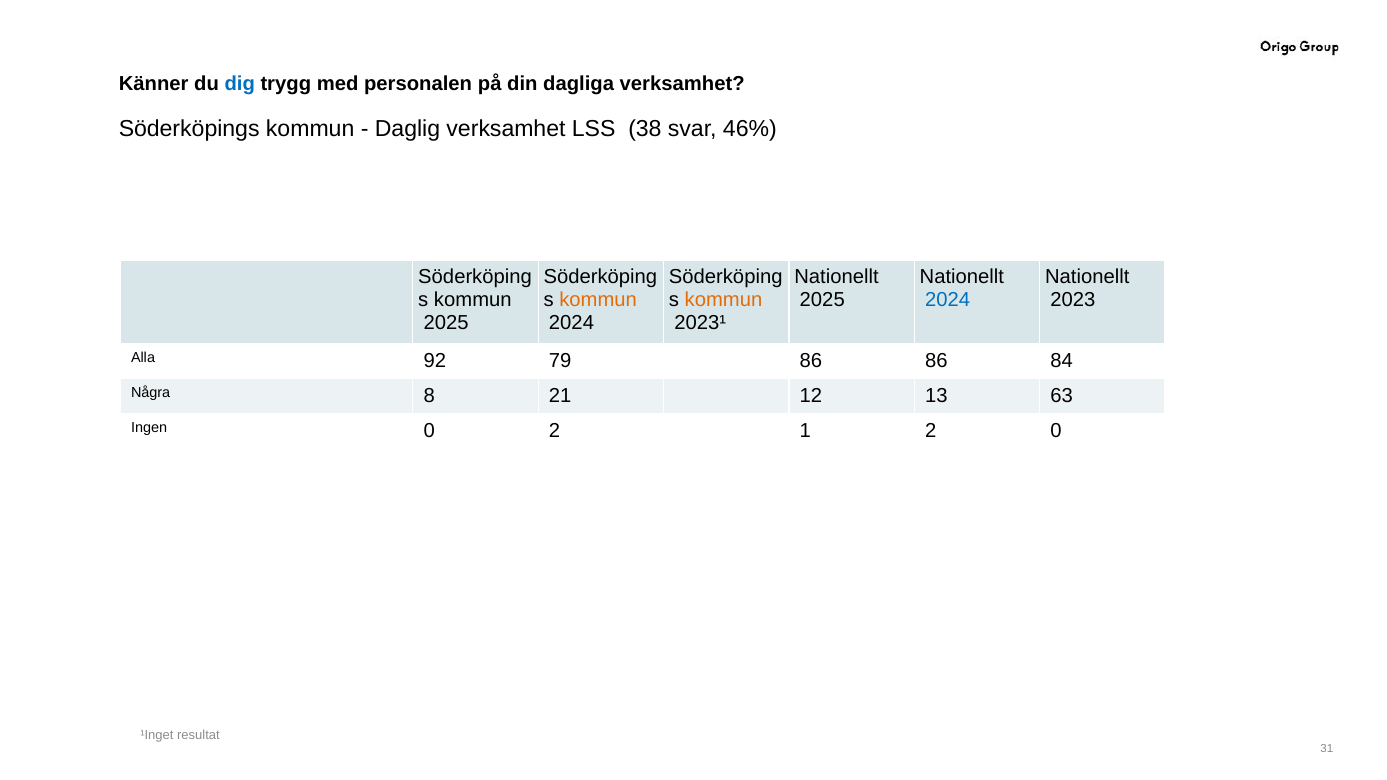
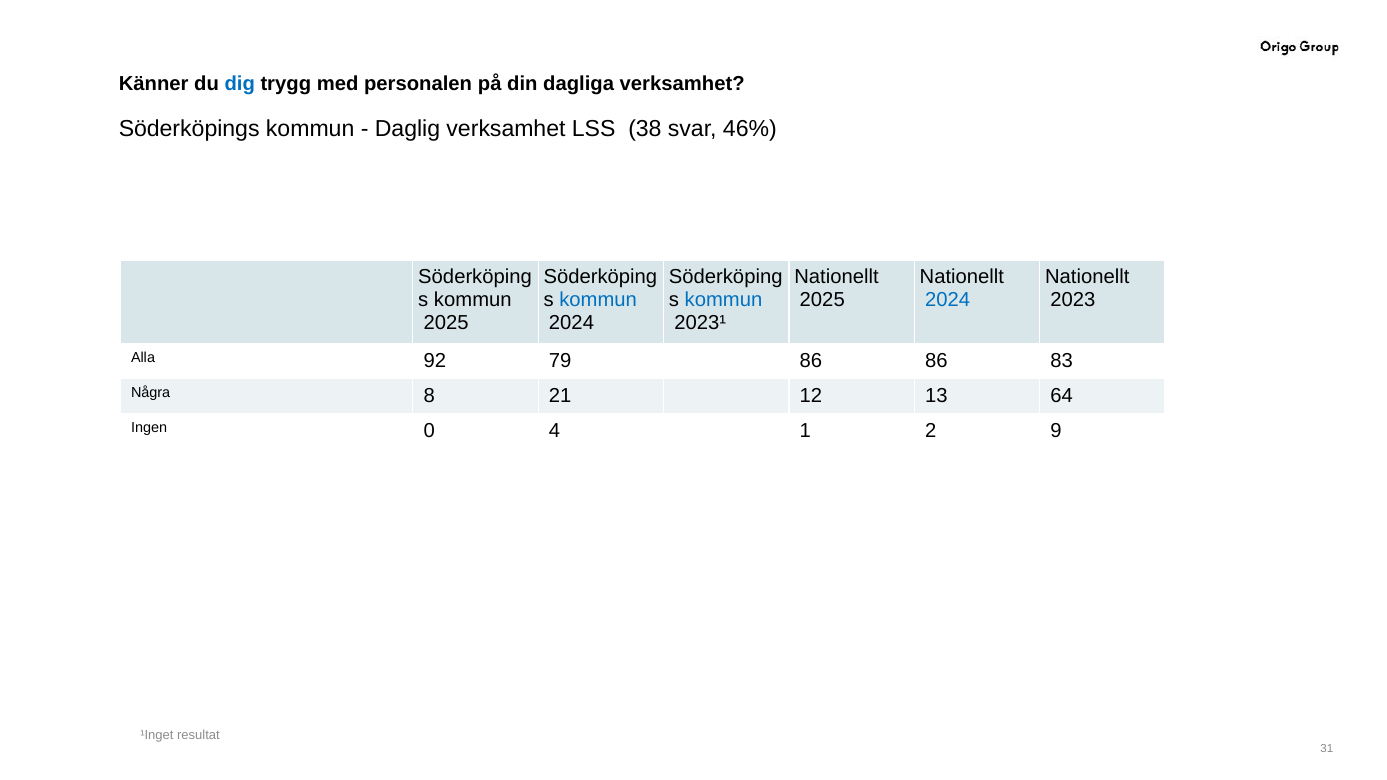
kommun at (598, 300) colour: orange -> blue
kommun at (723, 300) colour: orange -> blue
84: 84 -> 83
63: 63 -> 64
0 2: 2 -> 4
2 0: 0 -> 9
